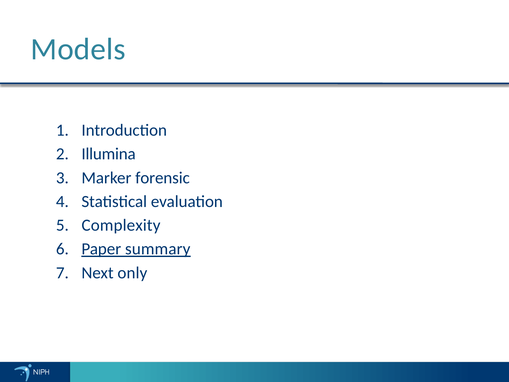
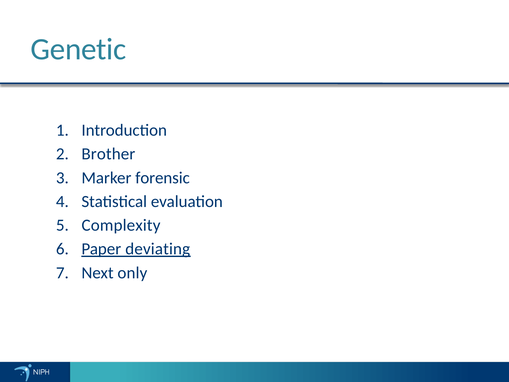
Models: Models -> Genetic
Illumina: Illumina -> Brother
summary: summary -> deviating
